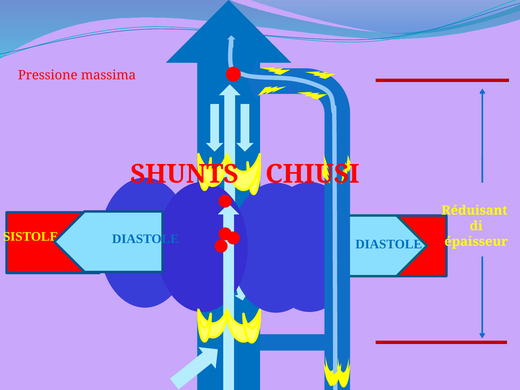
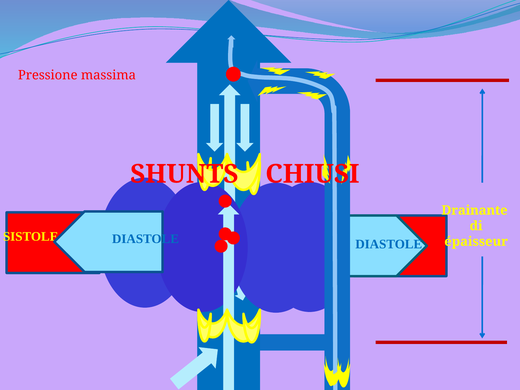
Réduisant: Réduisant -> Drainante
